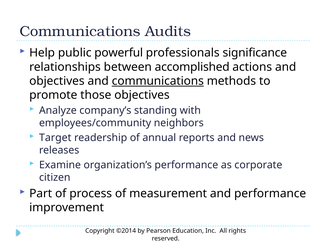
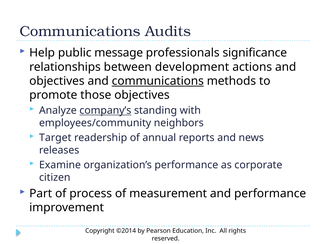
powerful: powerful -> message
accomplished: accomplished -> development
company’s underline: none -> present
